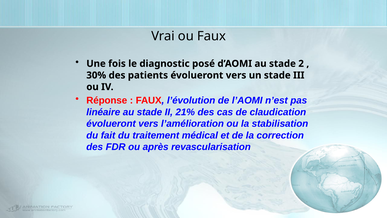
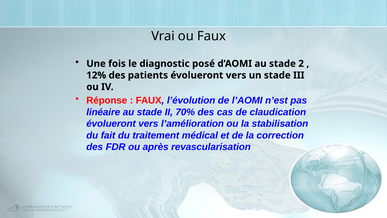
30%: 30% -> 12%
21%: 21% -> 70%
